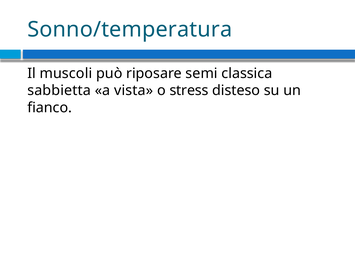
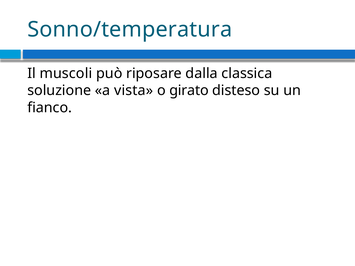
semi: semi -> dalla
sabbietta: sabbietta -> soluzione
stress: stress -> girato
